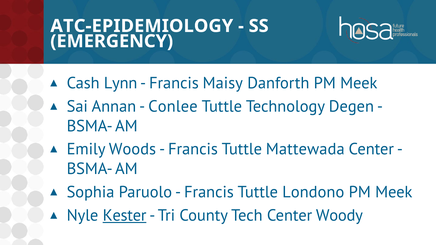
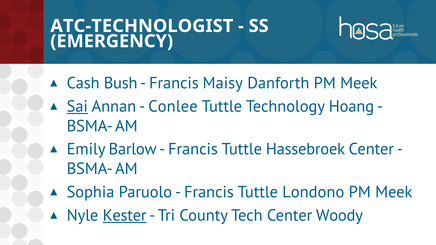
ATC-EPIDEMIOLOGY: ATC-EPIDEMIOLOGY -> ATC-TECHNOLOGIST
Lynn: Lynn -> Bush
Sai underline: none -> present
Degen: Degen -> Hoang
Woods: Woods -> Barlow
Mattewada: Mattewada -> Hassebroek
